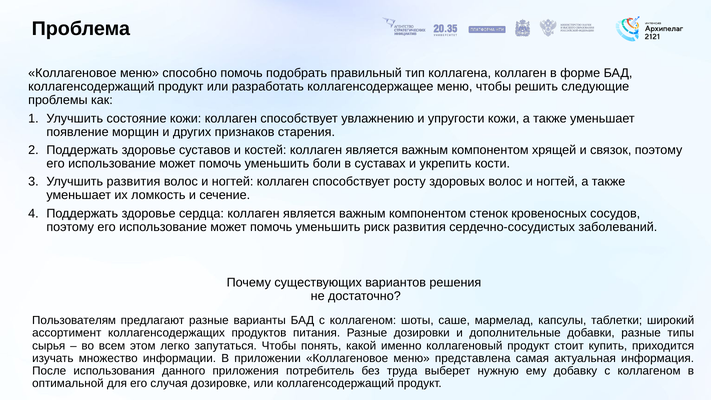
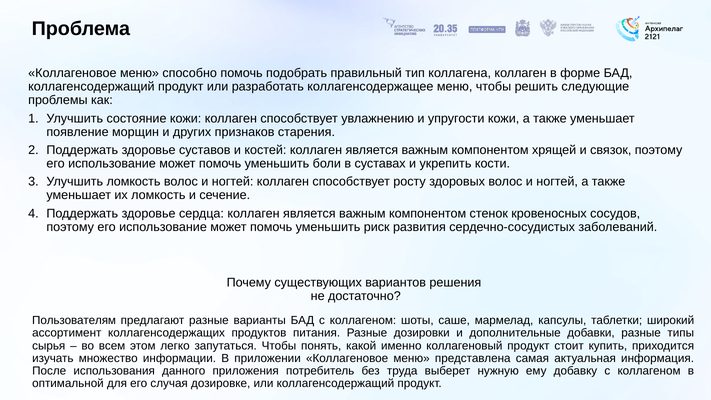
Улучшить развития: развития -> ломкость
